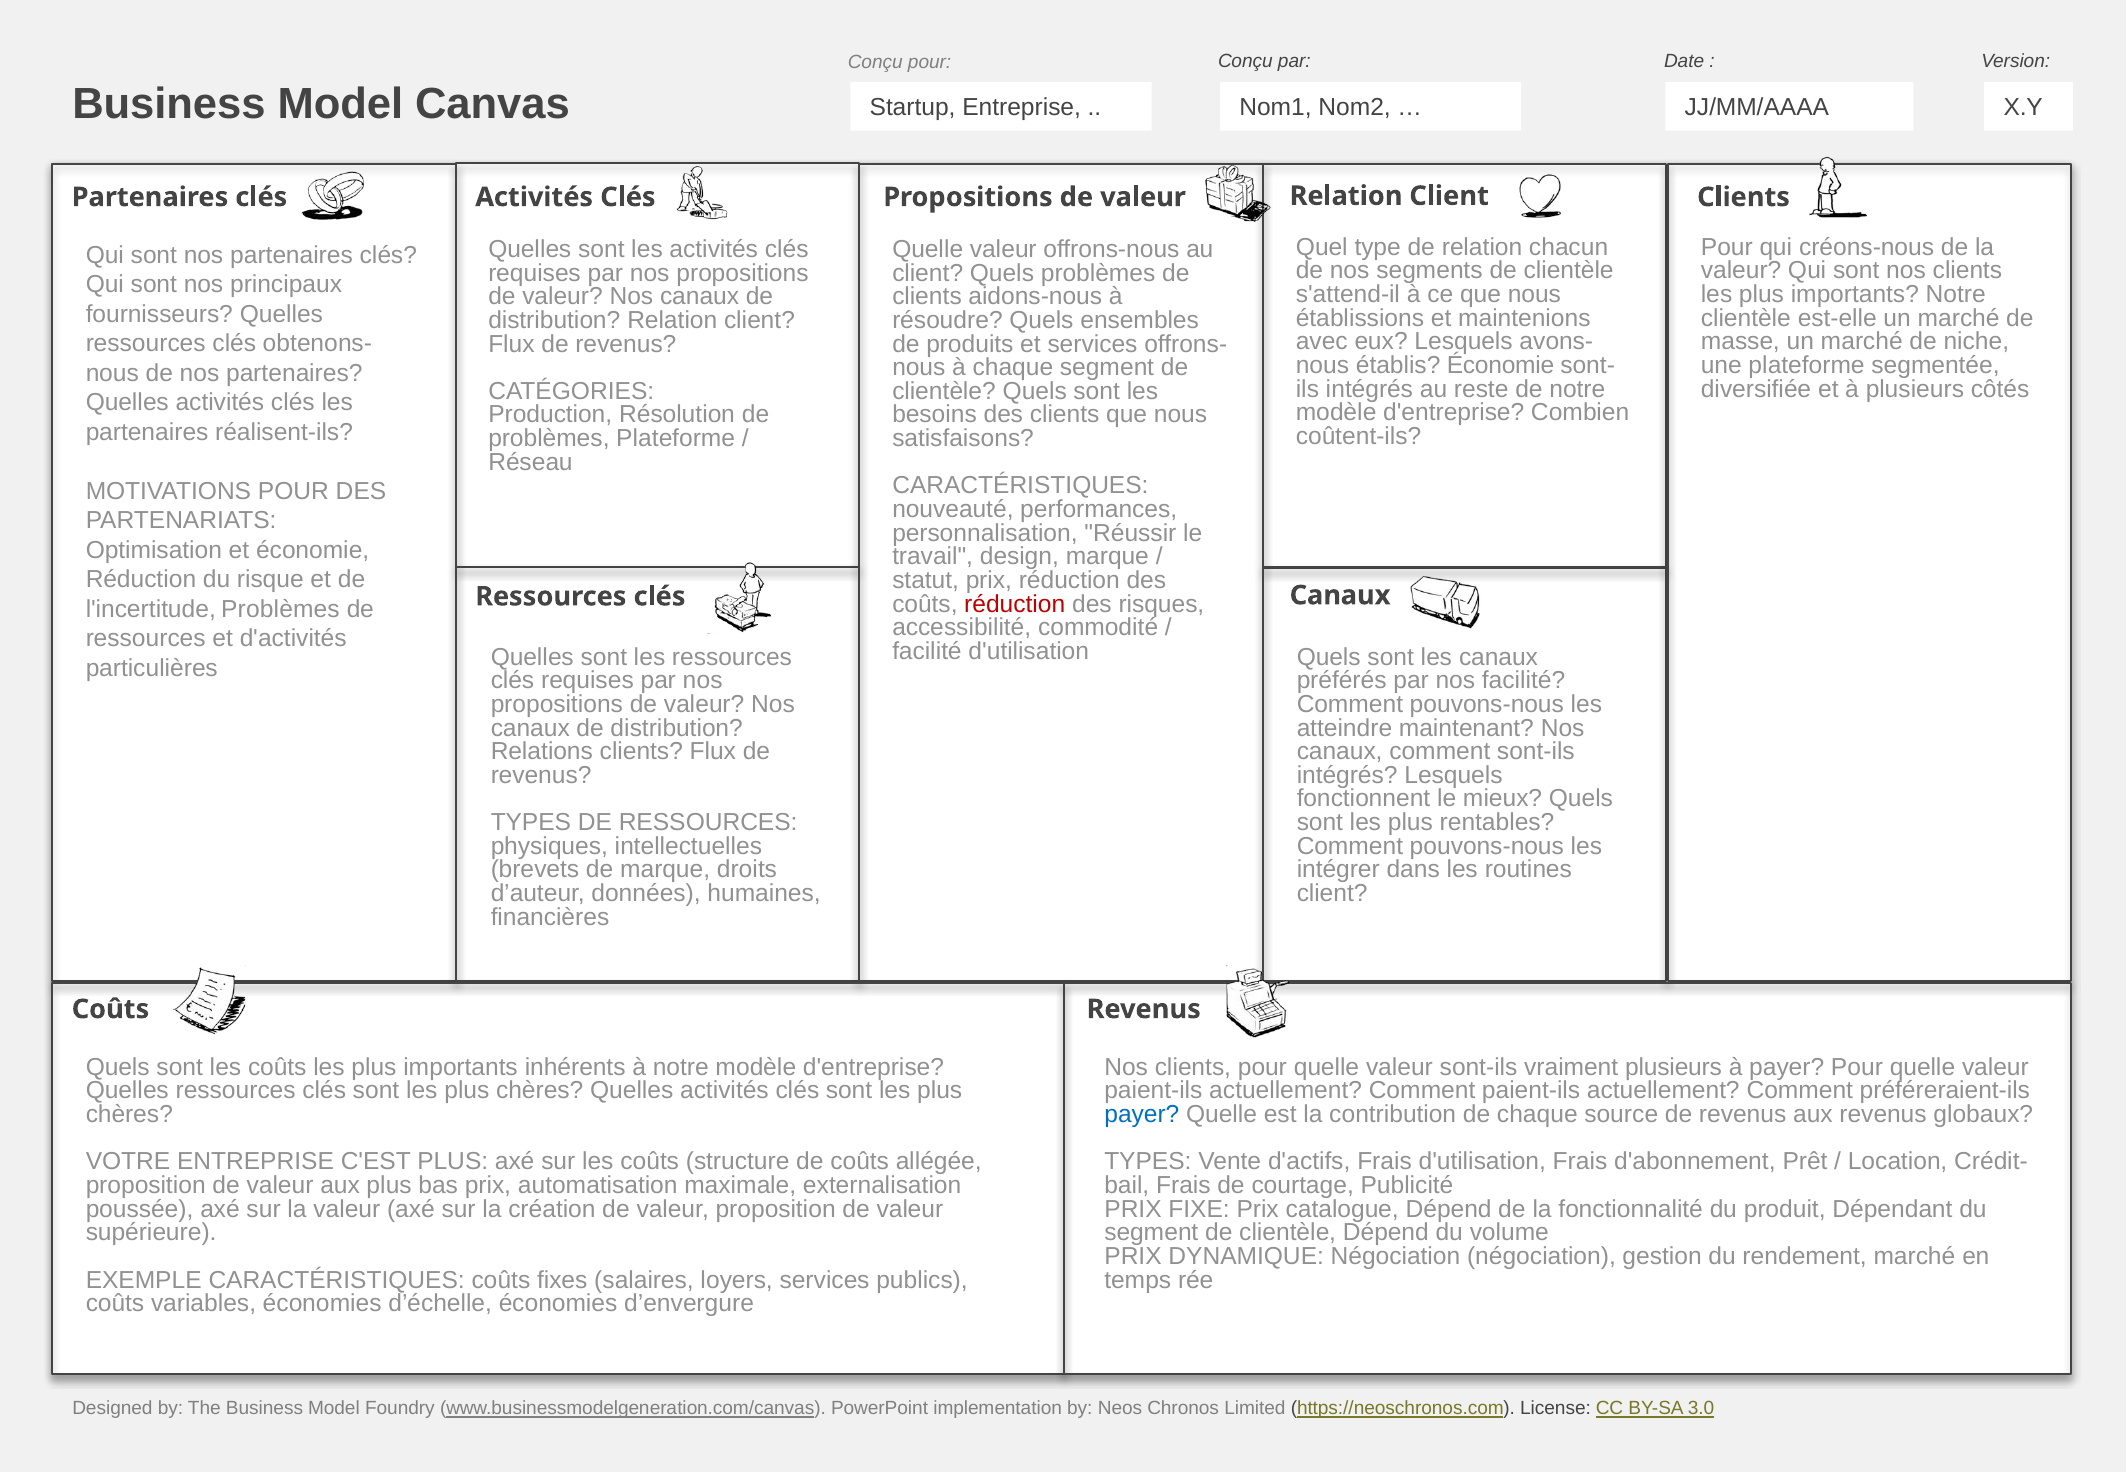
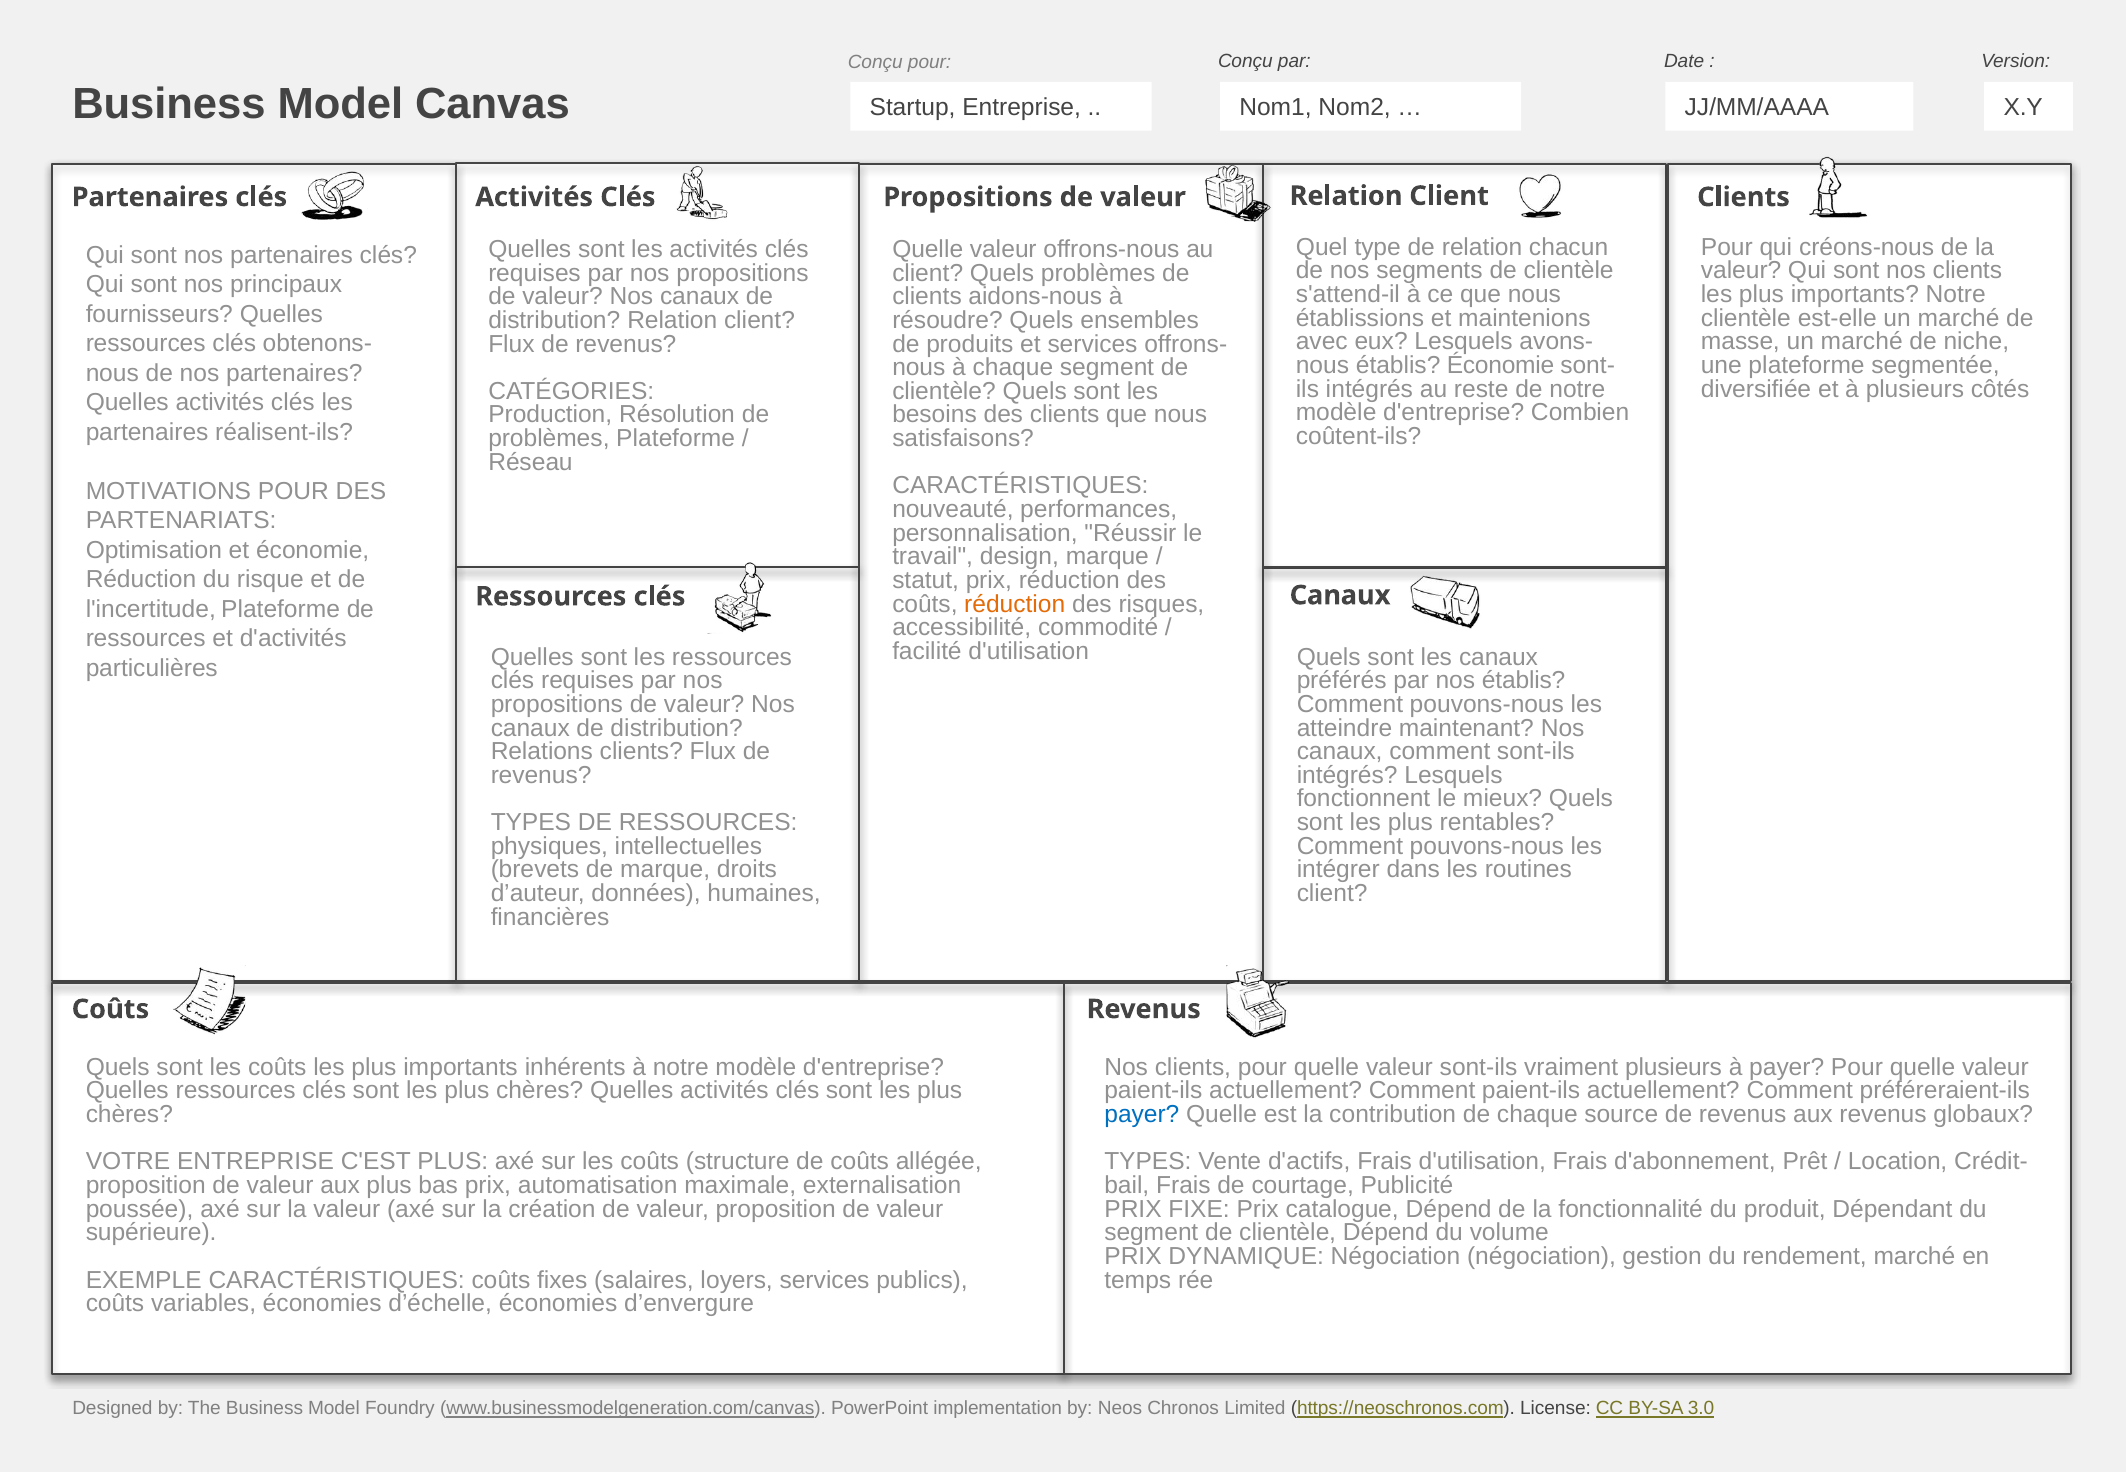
réduction at (1015, 604) colour: red -> orange
l'incertitude Problèmes: Problèmes -> Plateforme
nos facilité: facilité -> établis
